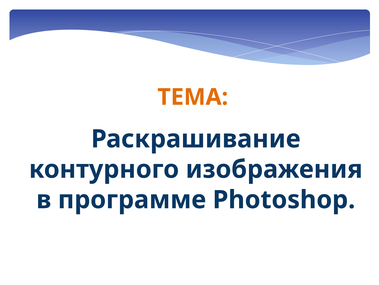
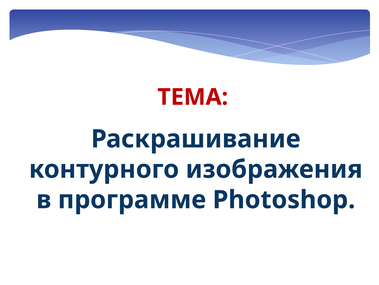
ТЕМА colour: orange -> red
